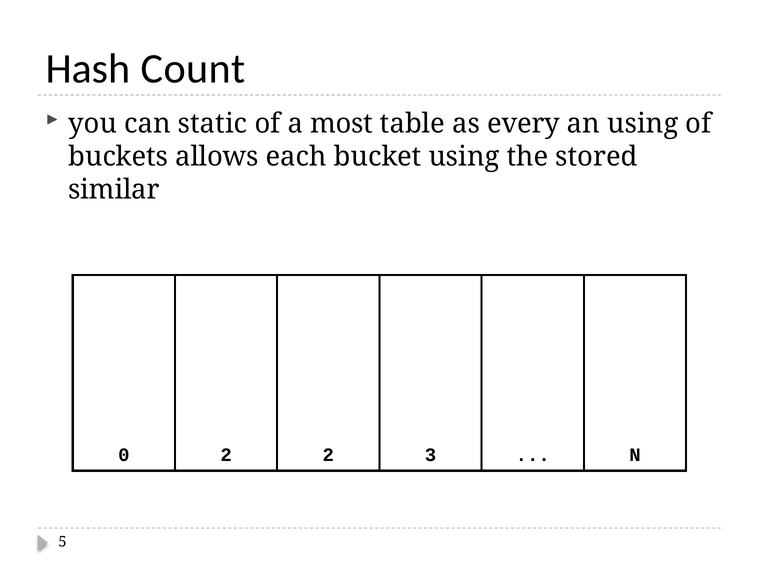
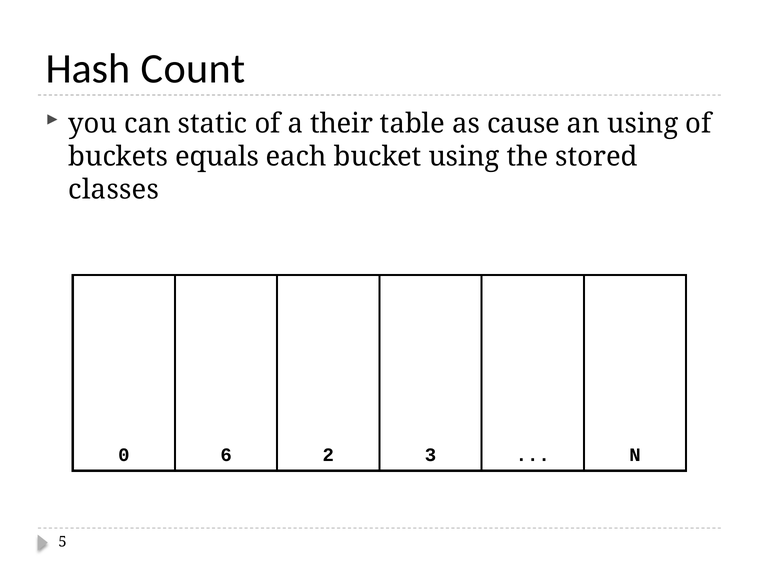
most: most -> their
every: every -> cause
allows: allows -> equals
similar: similar -> classes
0 2: 2 -> 6
